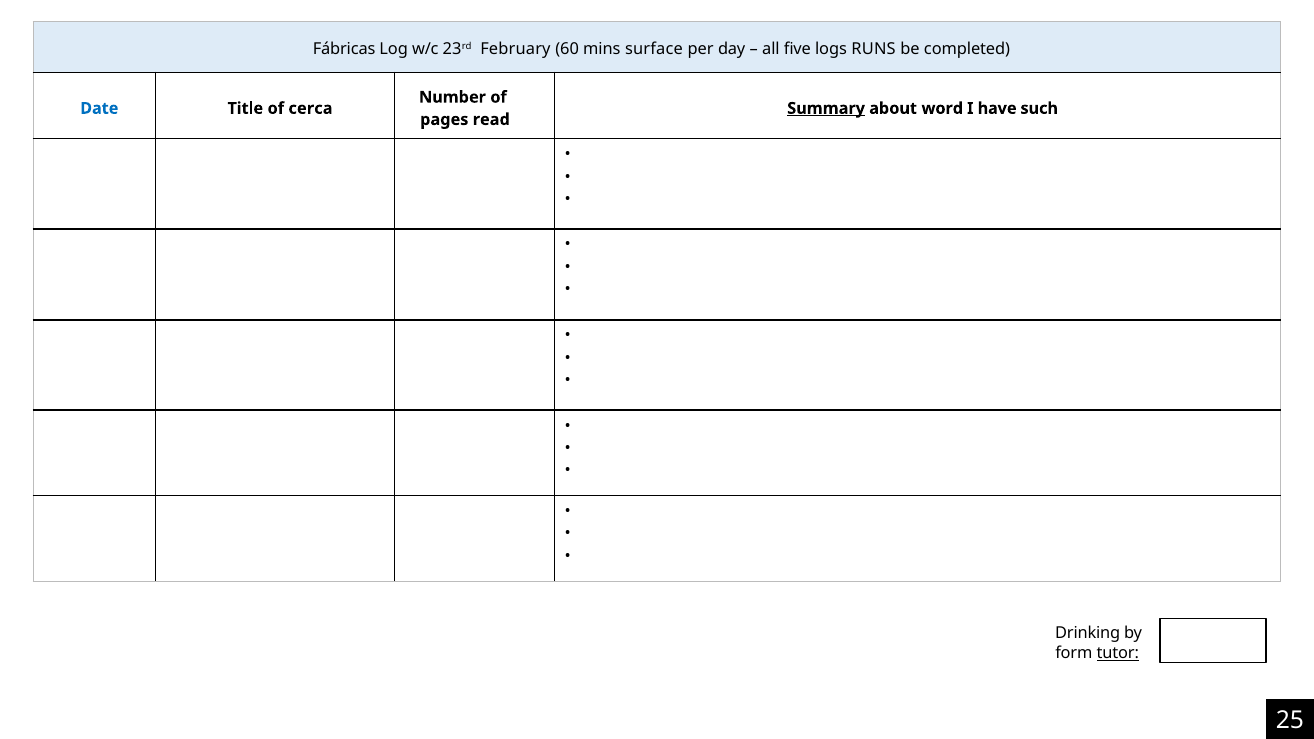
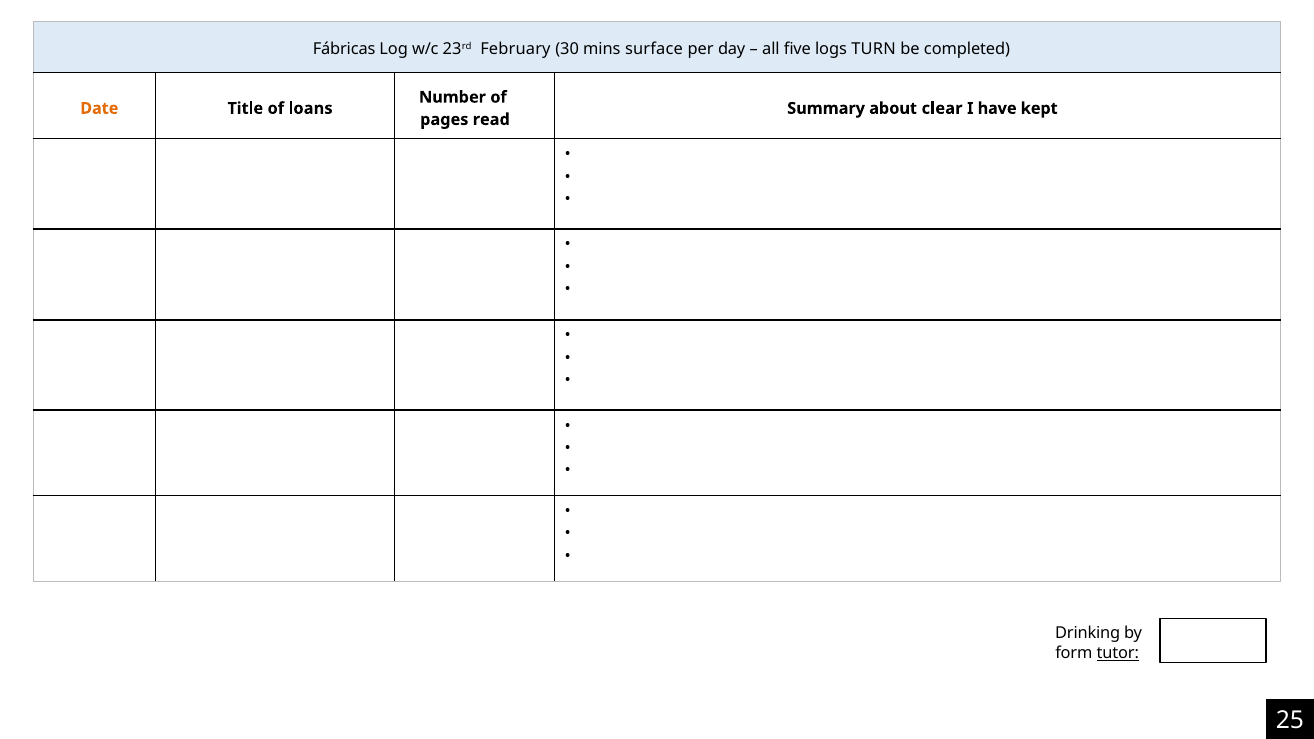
60: 60 -> 30
RUNS: RUNS -> TURN
Date colour: blue -> orange
cerca: cerca -> loans
Summary underline: present -> none
word: word -> clear
such: such -> kept
